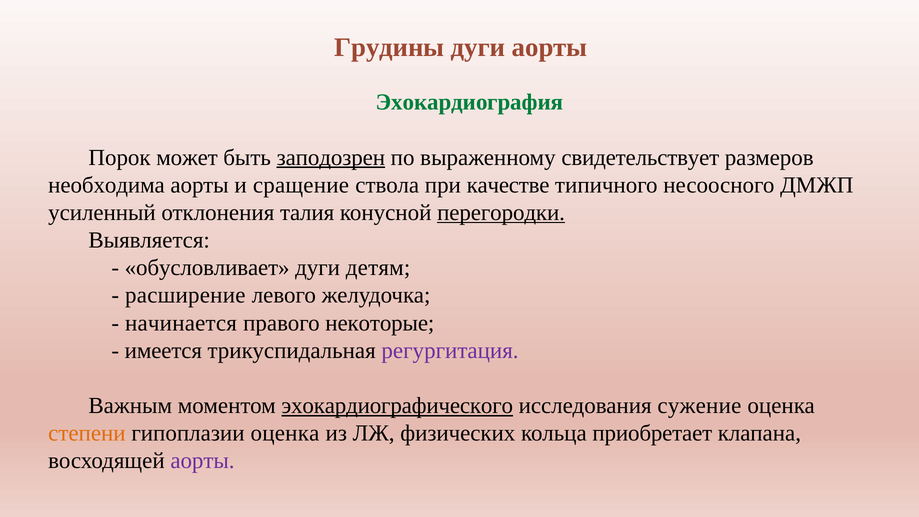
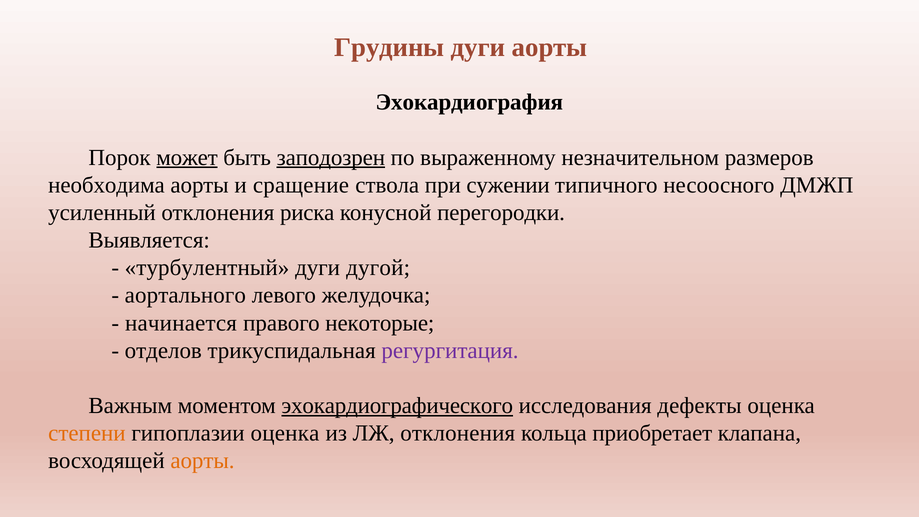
Эхокардиография colour: green -> black
может underline: none -> present
свидетельствует: свидетельствует -> незначительном
качестве: качестве -> сужении
талия: талия -> риска
перегородки underline: present -> none
обусловливает: обусловливает -> турбулентный
детям: детям -> дугой
расширение: расширение -> аортального
имеется: имеется -> отделов
сужение: сужение -> дефекты
ЛЖ физических: физических -> отклонения
аорты at (202, 461) colour: purple -> orange
